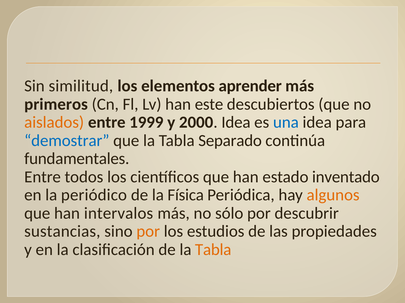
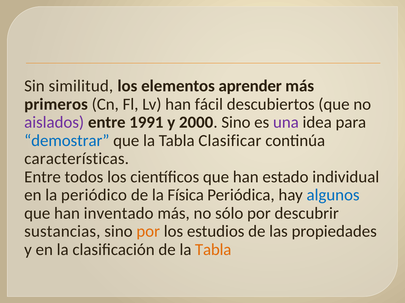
este: este -> fácil
aislados colour: orange -> purple
1999: 1999 -> 1991
2000 Idea: Idea -> Sino
una colour: blue -> purple
Separado: Separado -> Clasificar
fundamentales: fundamentales -> características
inventado: inventado -> individual
algunos colour: orange -> blue
intervalos: intervalos -> inventado
